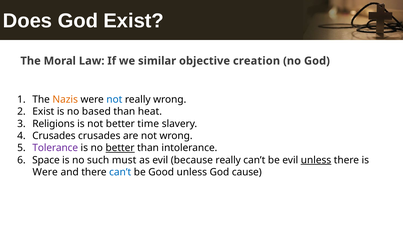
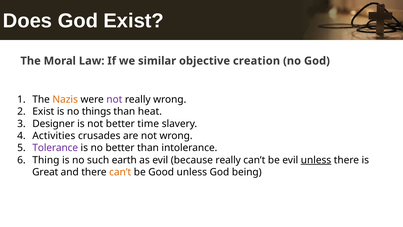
not at (114, 99) colour: blue -> purple
based: based -> things
Religions: Religions -> Designer
Crusades at (54, 136): Crusades -> Activities
better at (120, 148) underline: present -> none
Space: Space -> Thing
must: must -> earth
Were at (45, 172): Were -> Great
can’t at (120, 172) colour: blue -> orange
cause: cause -> being
